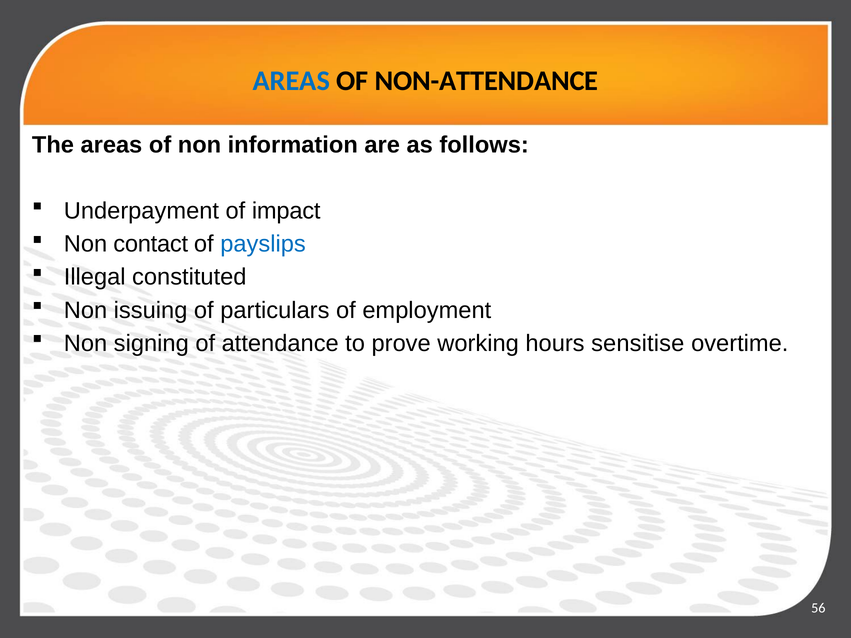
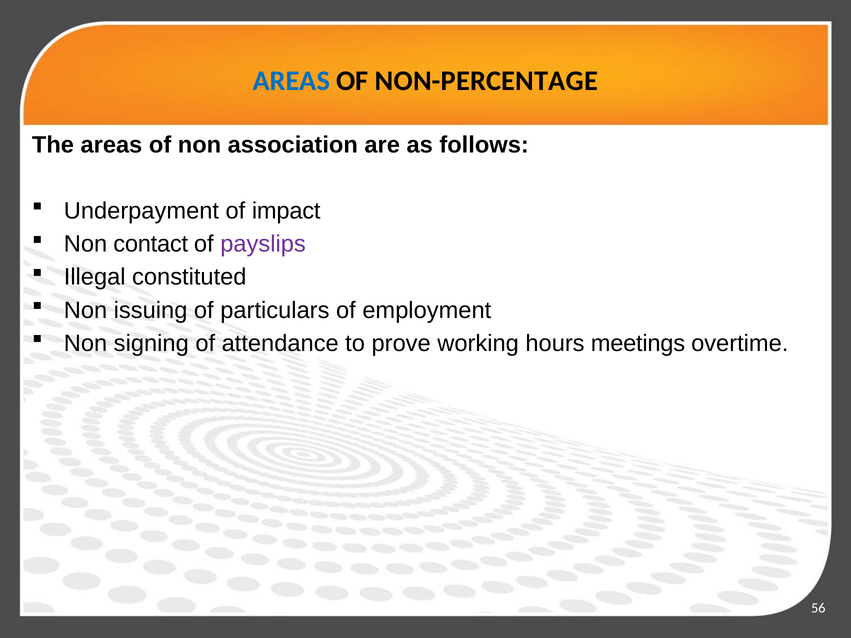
NON-ATTENDANCE: NON-ATTENDANCE -> NON-PERCENTAGE
information: information -> association
payslips colour: blue -> purple
sensitise: sensitise -> meetings
